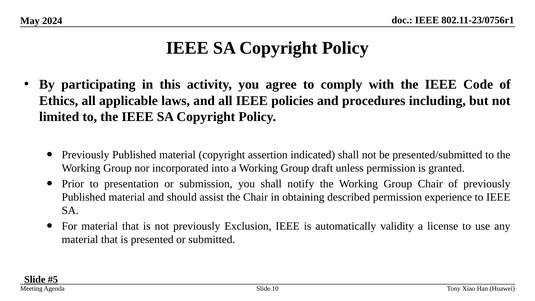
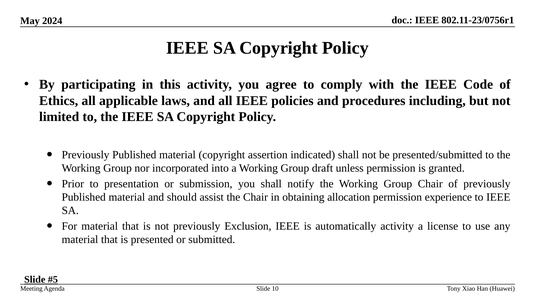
described: described -> allocation
automatically validity: validity -> activity
